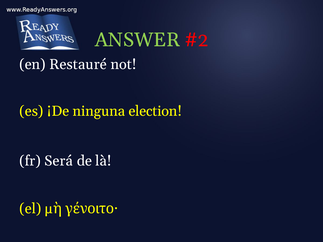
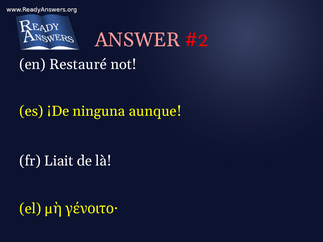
ANSWER colour: light green -> pink
election: election -> aunque
Será: Será -> Liait
